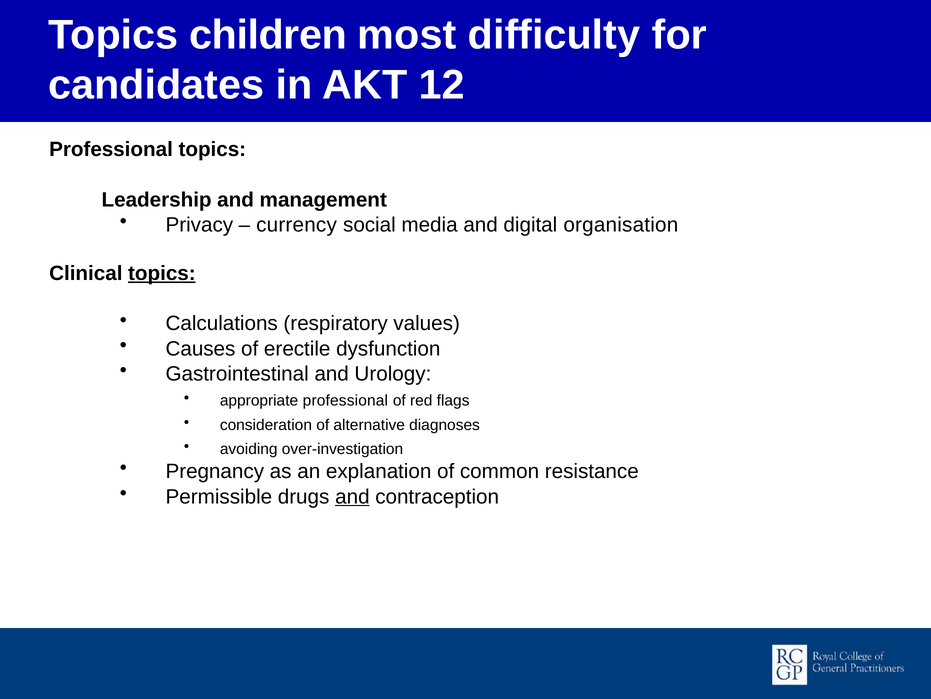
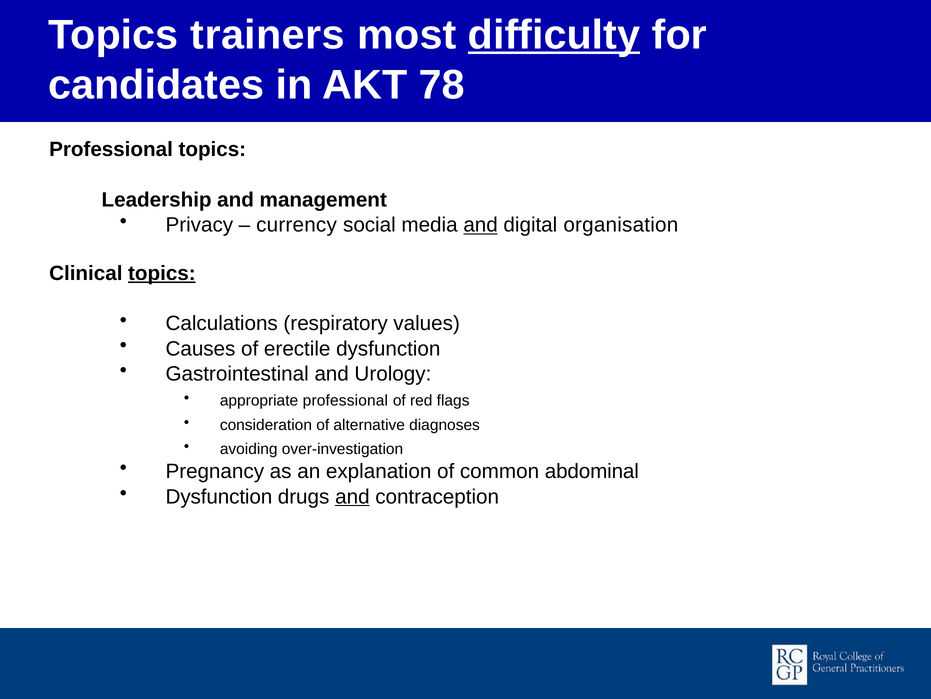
children: children -> trainers
difficulty underline: none -> present
12: 12 -> 78
and at (481, 225) underline: none -> present
resistance: resistance -> abdominal
Permissible at (219, 496): Permissible -> Dysfunction
